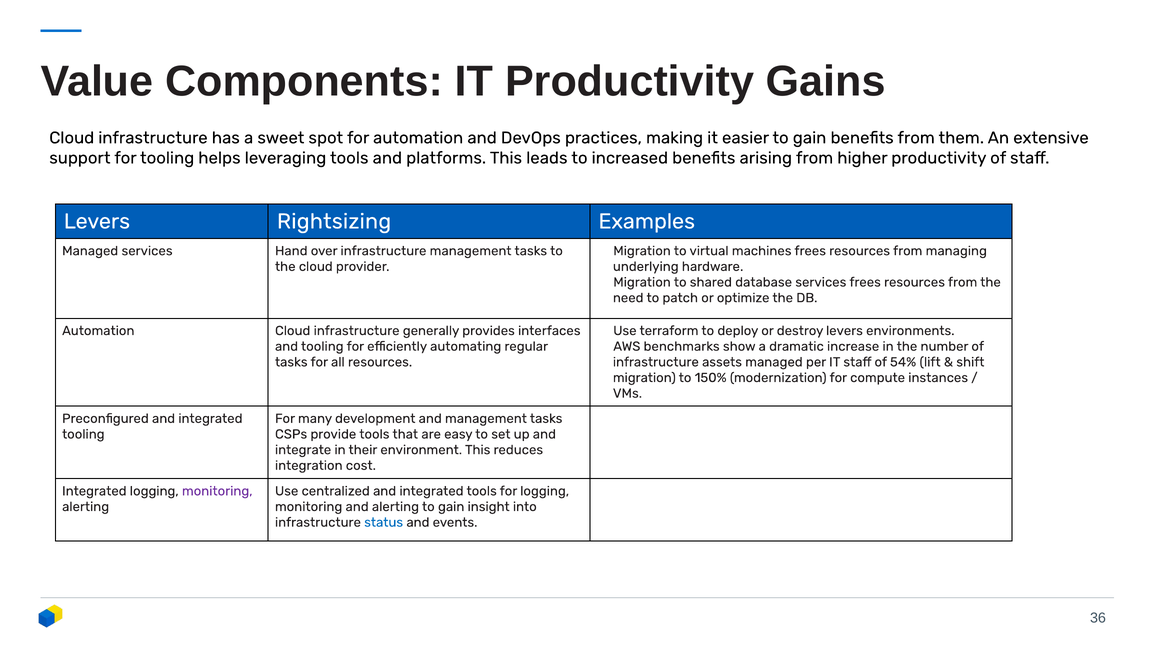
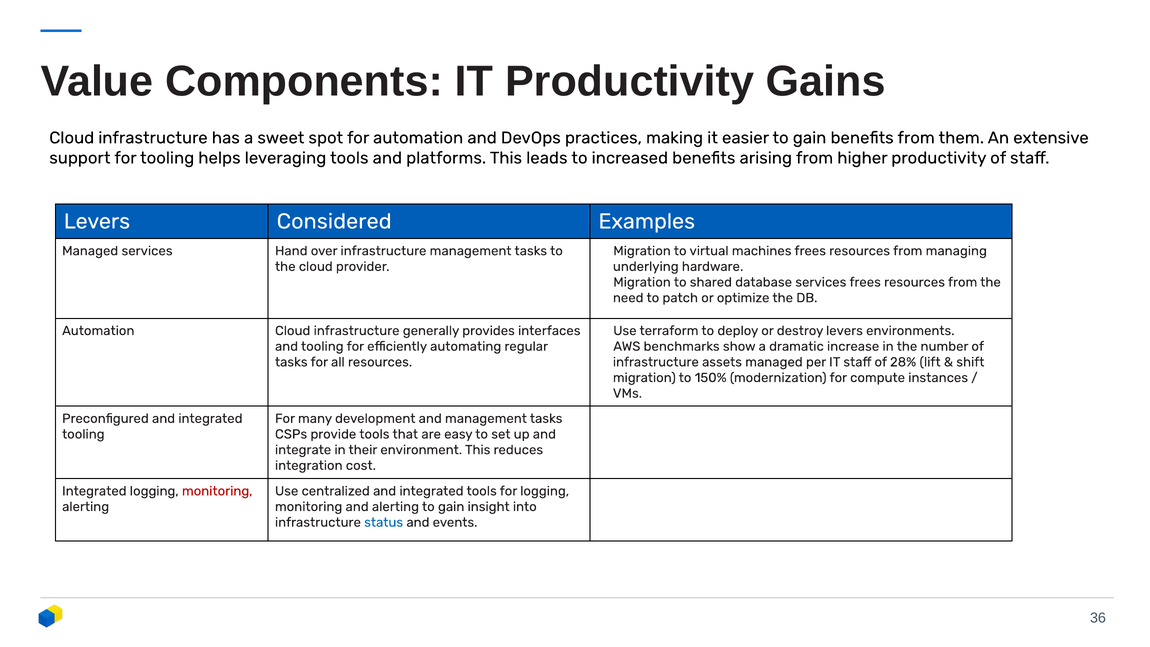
Rightsizing: Rightsizing -> Considered
54%: 54% -> 28%
monitoring at (217, 491) colour: purple -> red
